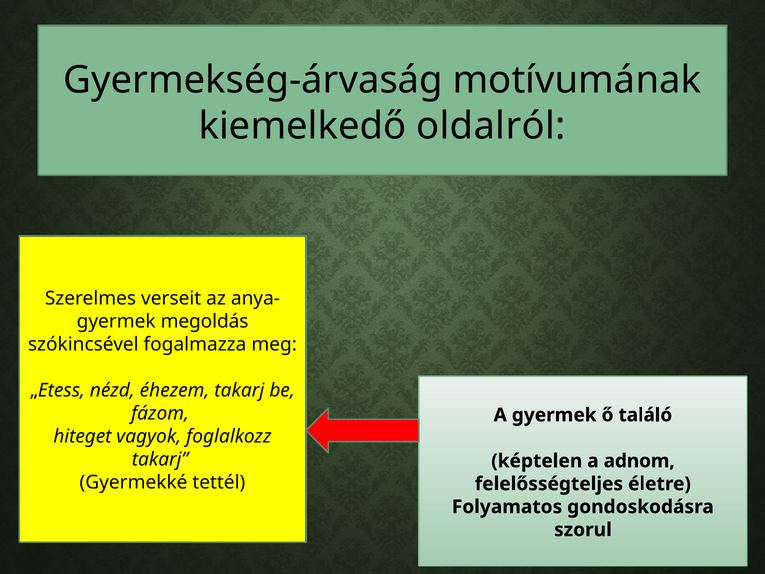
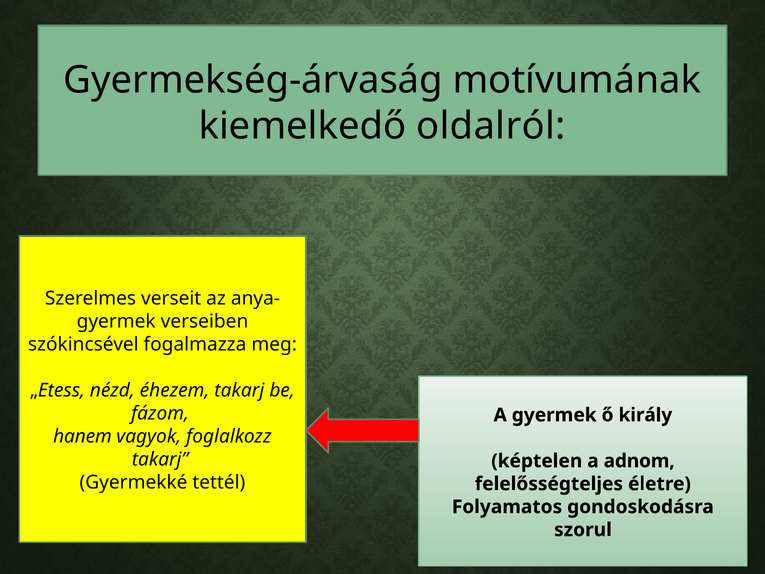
megoldás: megoldás -> verseiben
találó: találó -> király
hiteget: hiteget -> hanem
